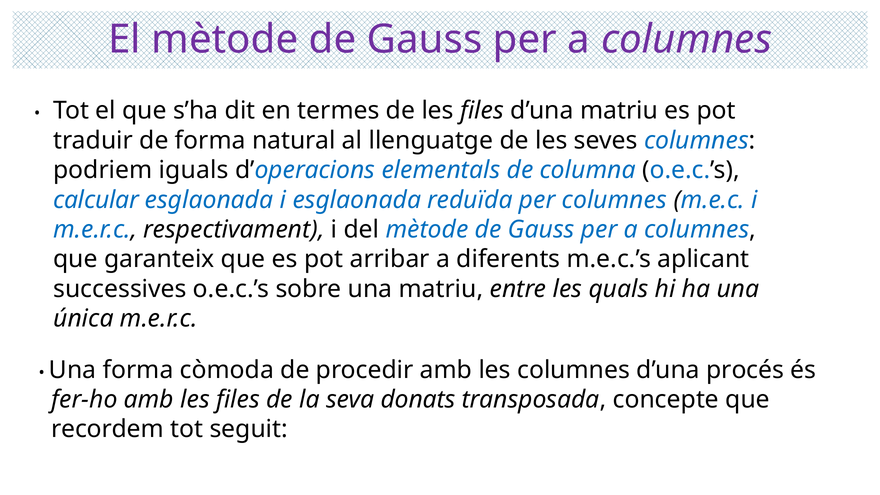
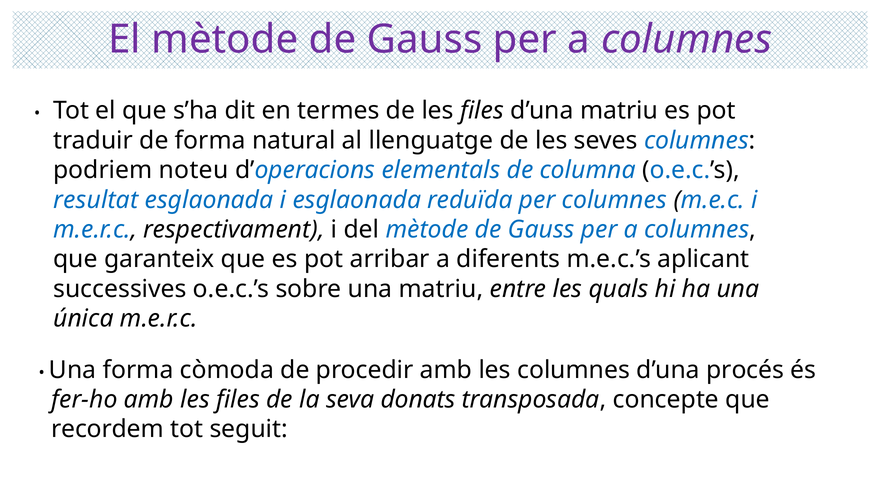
iguals: iguals -> noteu
calcular: calcular -> resultat
